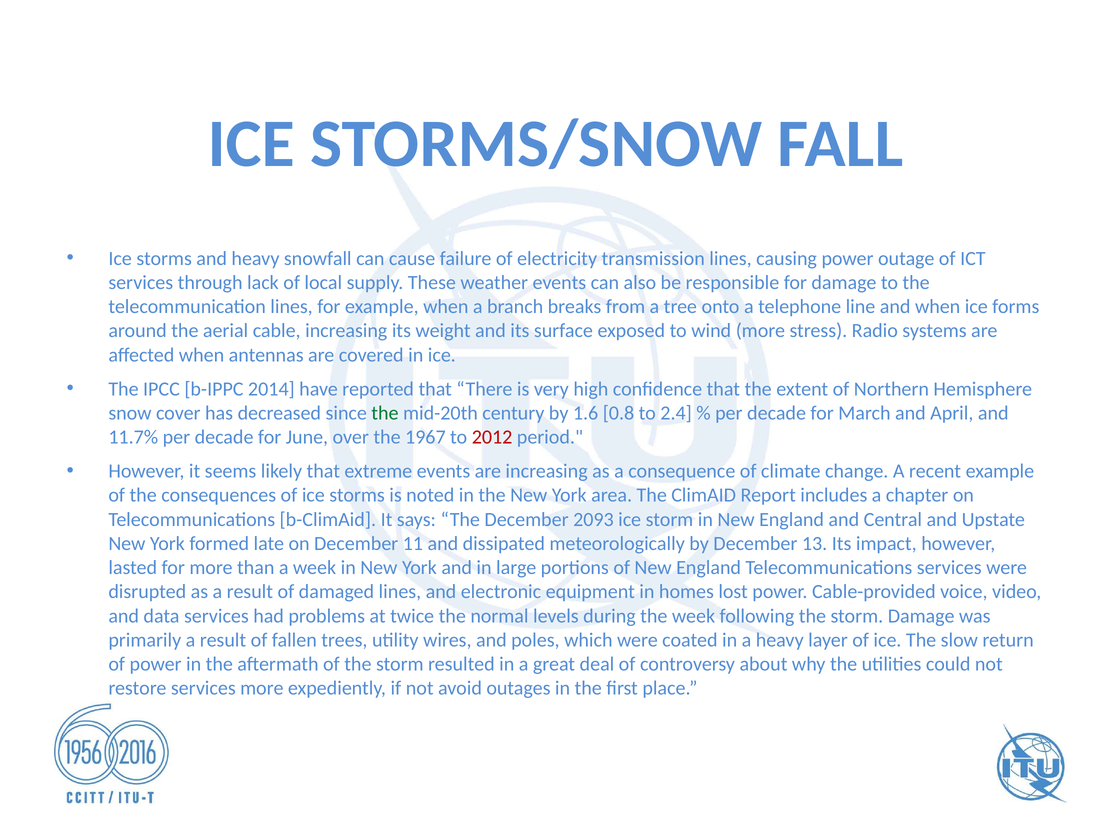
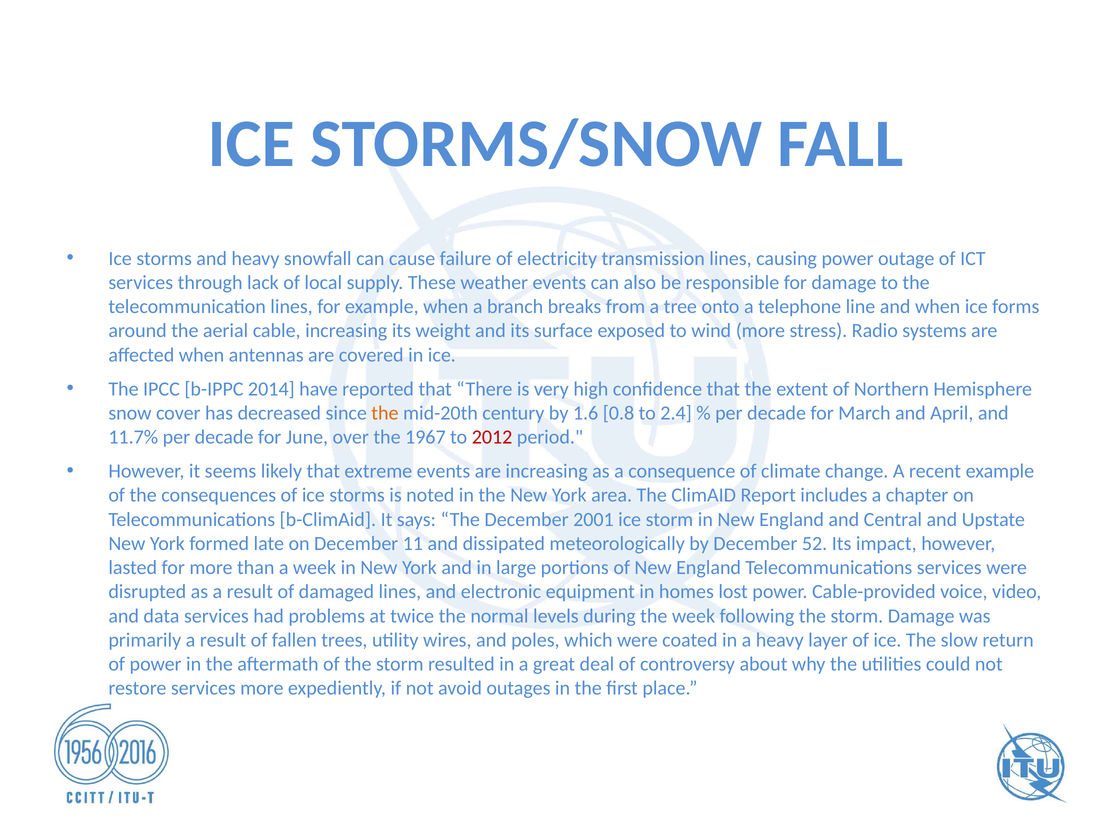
the at (385, 413) colour: green -> orange
2093: 2093 -> 2001
13: 13 -> 52
